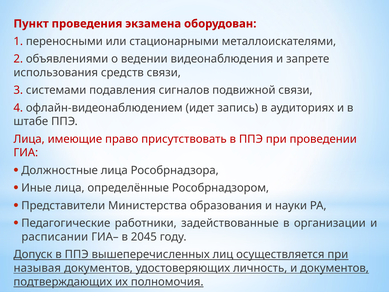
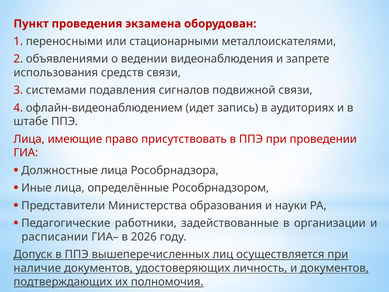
2045: 2045 -> 2026
называя: называя -> наличие
